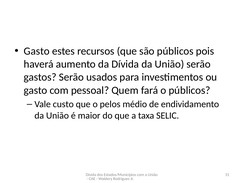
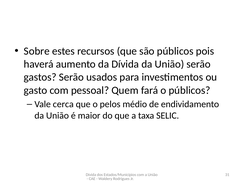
Gasto at (37, 51): Gasto -> Sobre
custo: custo -> cerca
